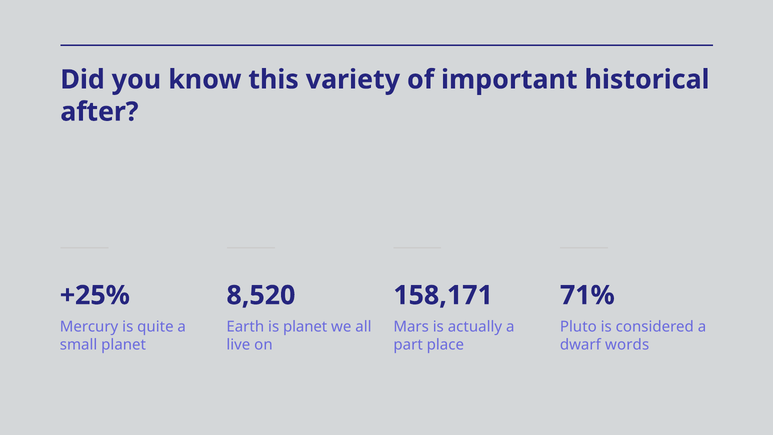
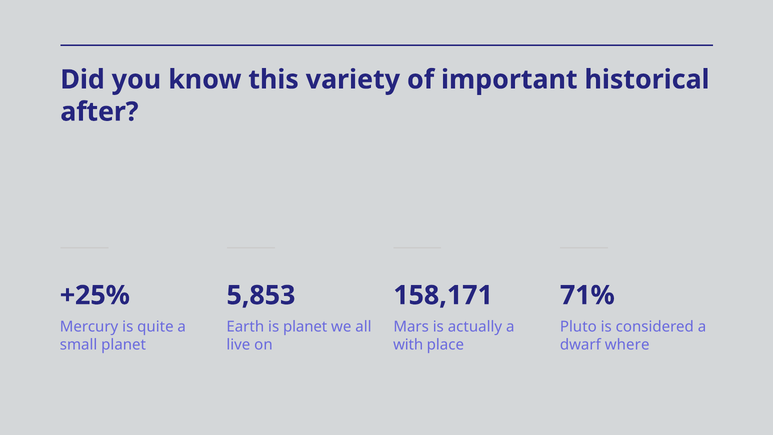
8,520: 8,520 -> 5,853
part: part -> with
words: words -> where
